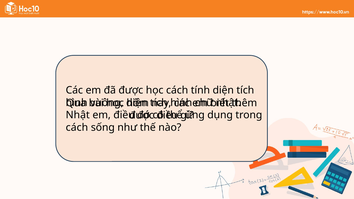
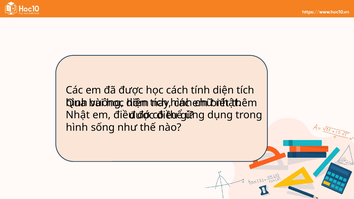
cách at (77, 128): cách -> hình
